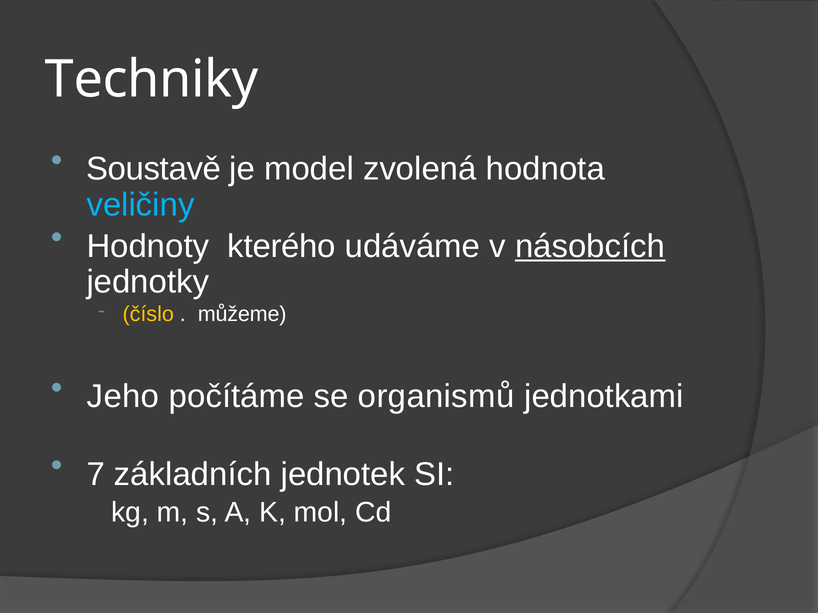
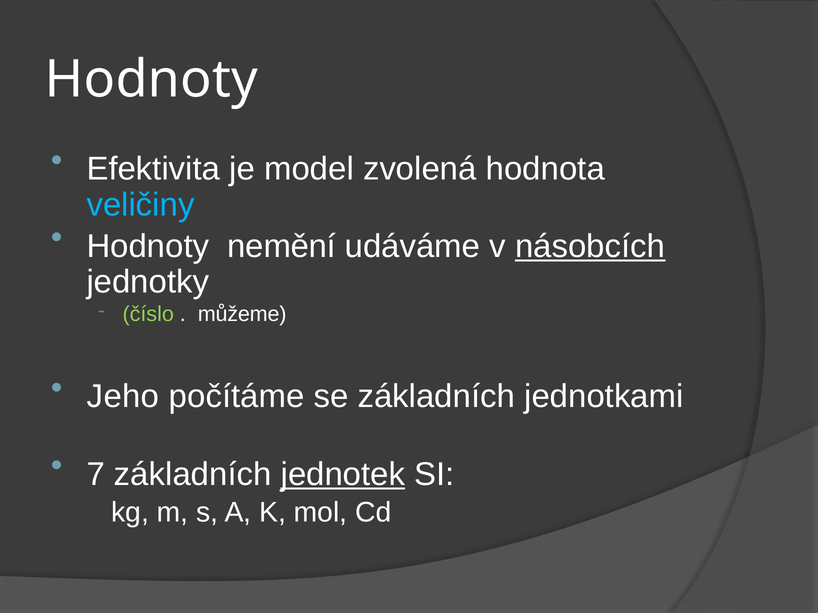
Techniky at (152, 79): Techniky -> Hodnoty
Soustavě: Soustavě -> Efektivita
kterého: kterého -> nemění
číslo colour: yellow -> light green
se organismů: organismů -> základních
jednotek underline: none -> present
